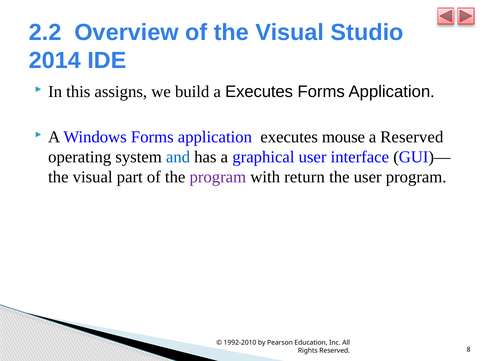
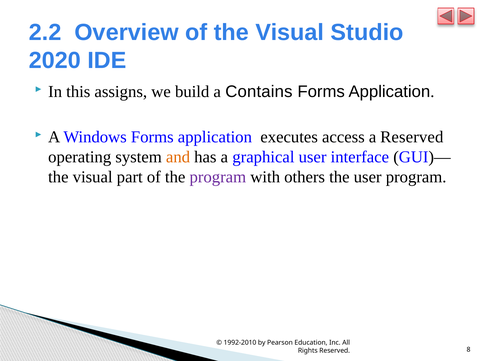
2014: 2014 -> 2020
a Executes: Executes -> Contains
mouse: mouse -> access
and colour: blue -> orange
return: return -> others
